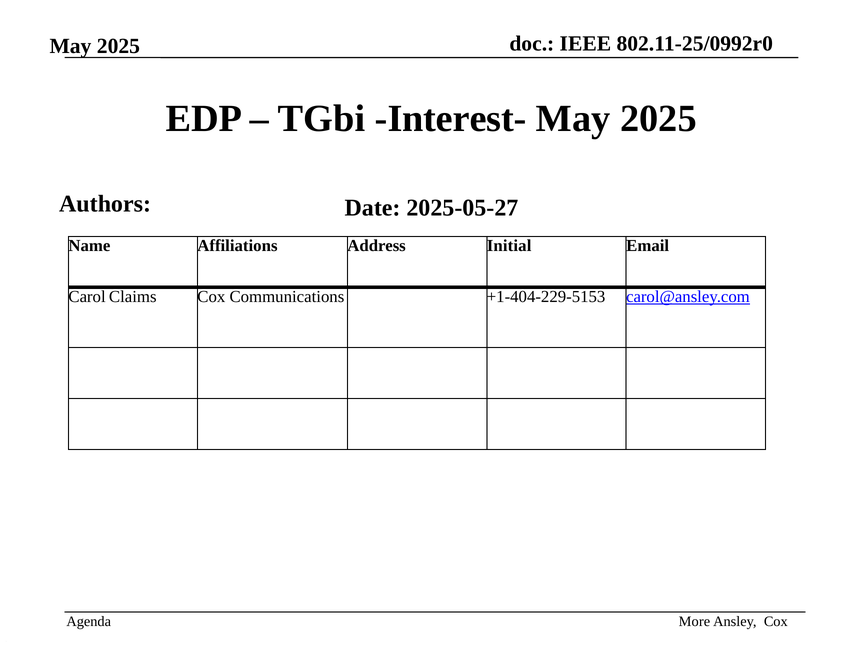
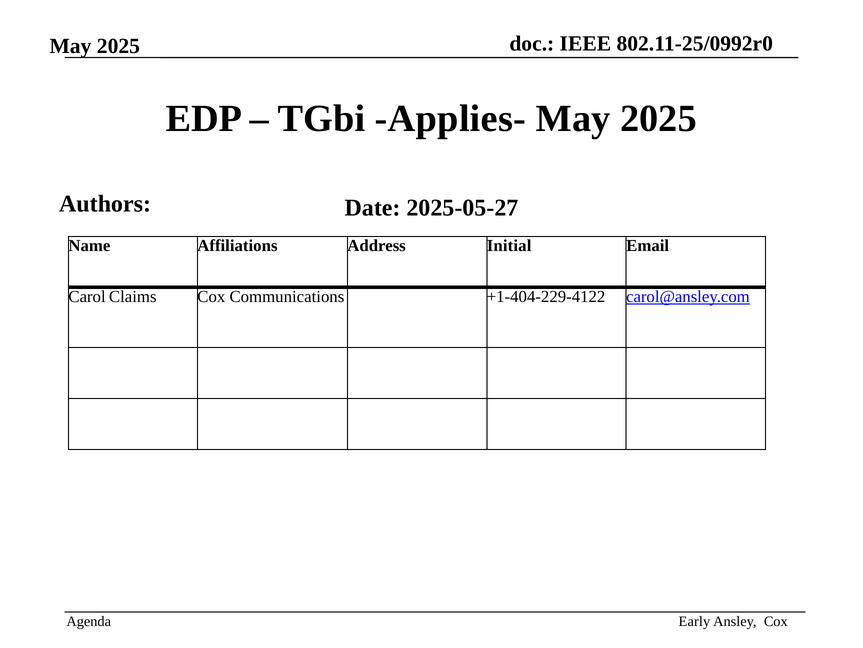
Interest-: Interest- -> Applies-
+1-404-229-5153: +1-404-229-5153 -> +1-404-229-4122
More: More -> Early
